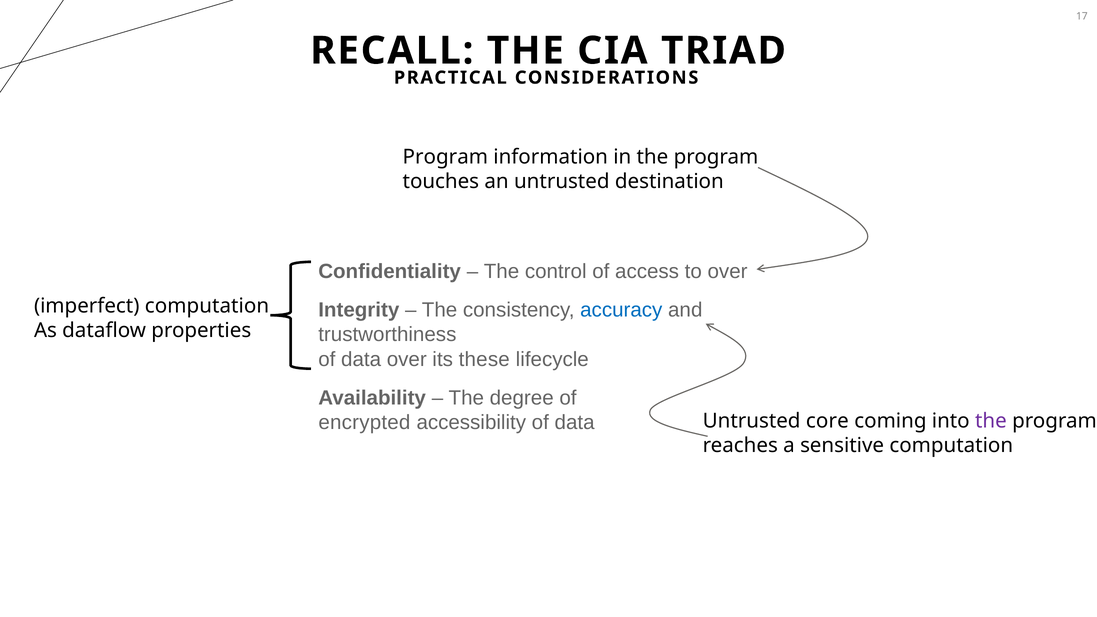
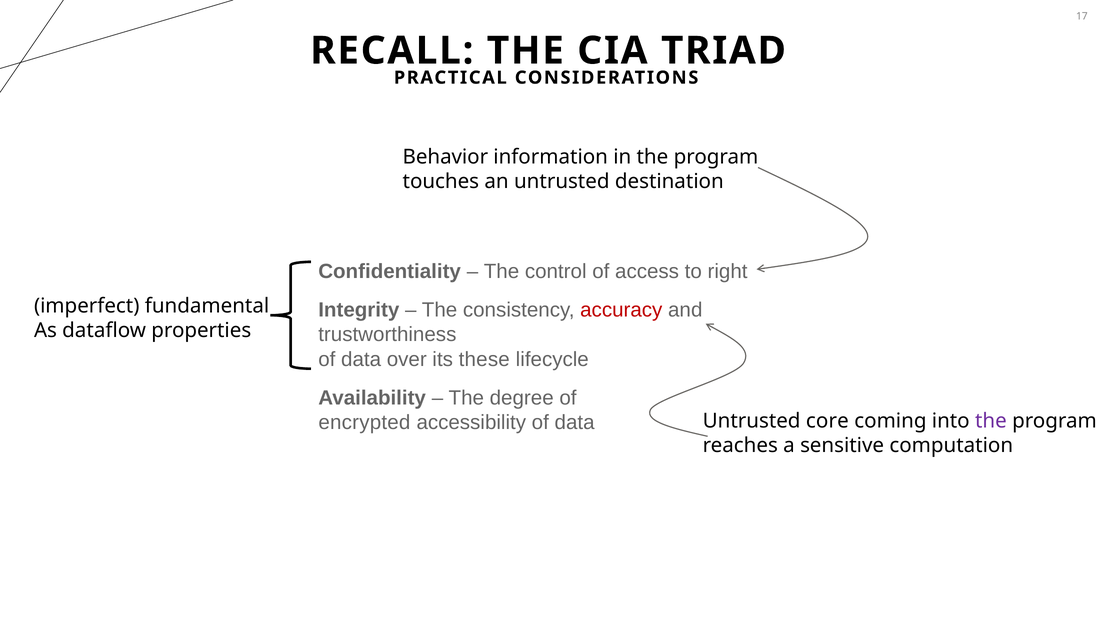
Program at (445, 157): Program -> Behavior
to over: over -> right
imperfect computation: computation -> fundamental
accuracy colour: blue -> red
